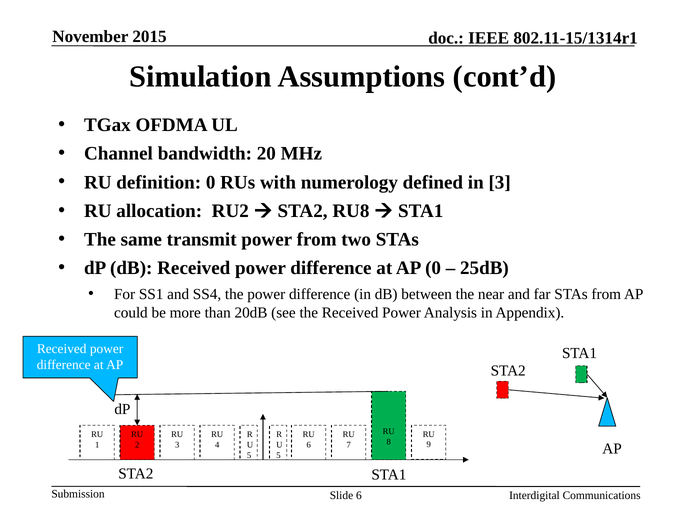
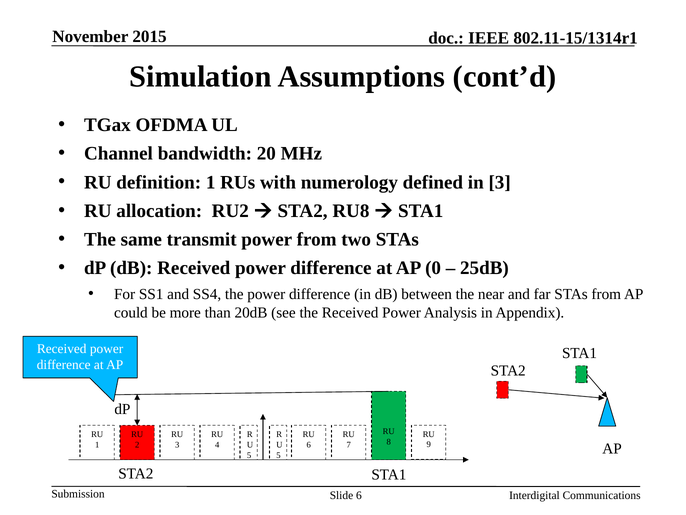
definition 0: 0 -> 1
